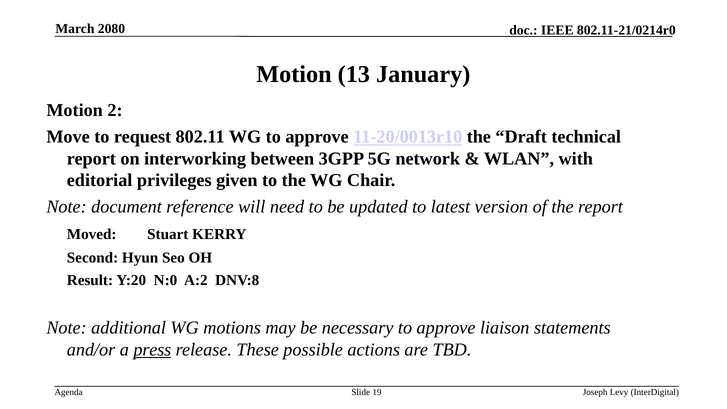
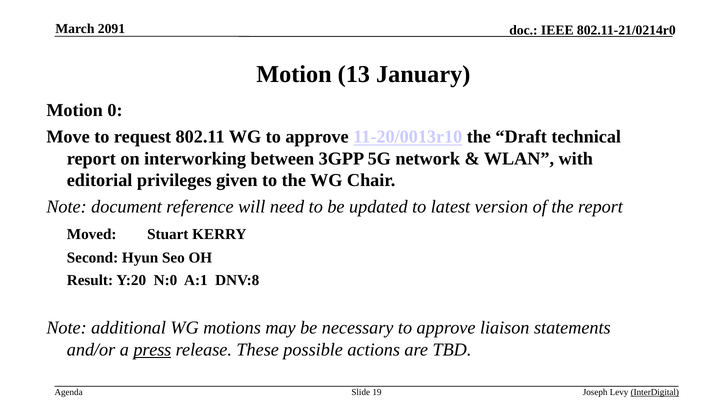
2080: 2080 -> 2091
2: 2 -> 0
A:2: A:2 -> A:1
InterDigital underline: none -> present
